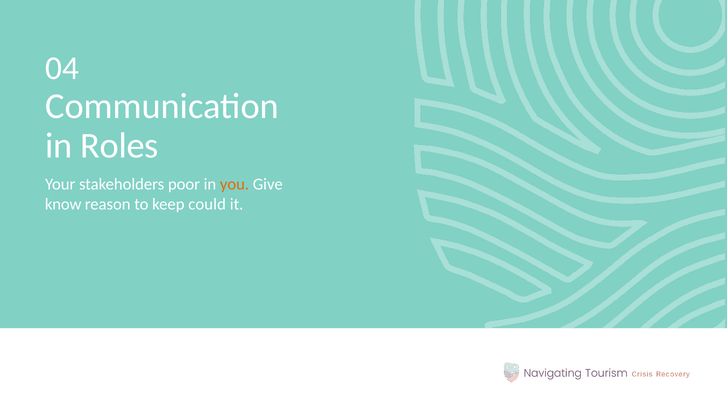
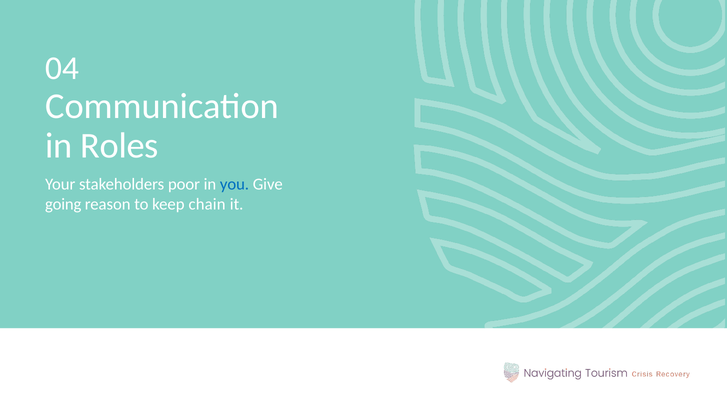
you colour: orange -> blue
know: know -> going
could: could -> chain
